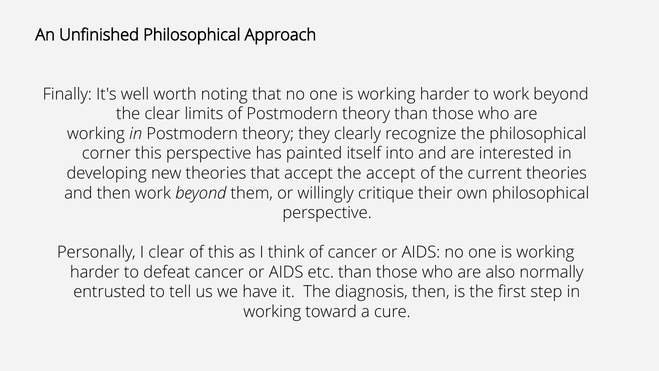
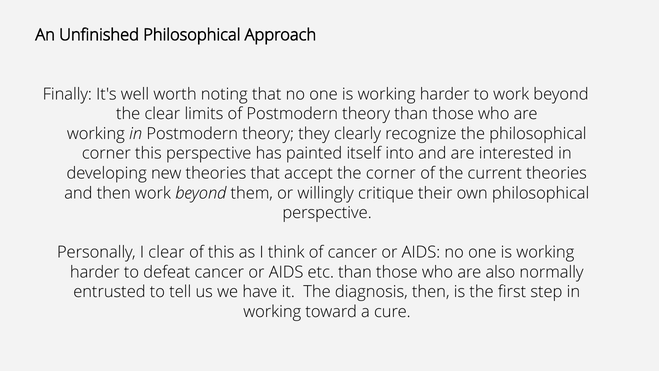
the accept: accept -> corner
